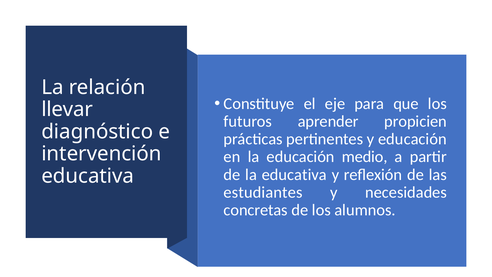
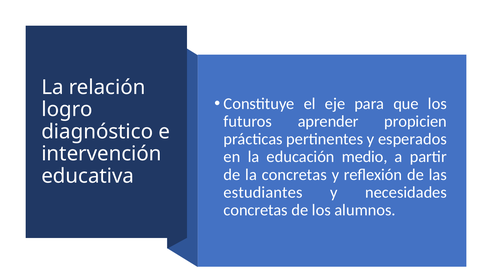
llevar: llevar -> logro
y educación: educación -> esperados
la educativa: educativa -> concretas
